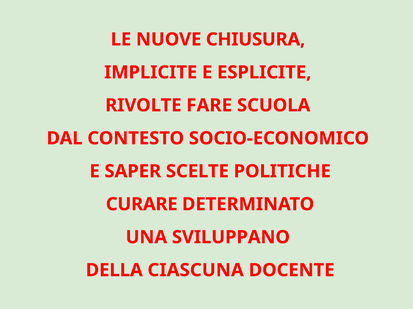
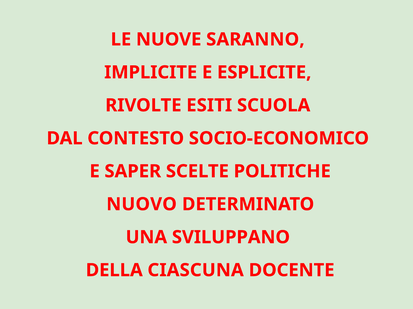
CHIUSURA: CHIUSURA -> SARANNO
FARE: FARE -> ESITI
CURARE: CURARE -> NUOVO
